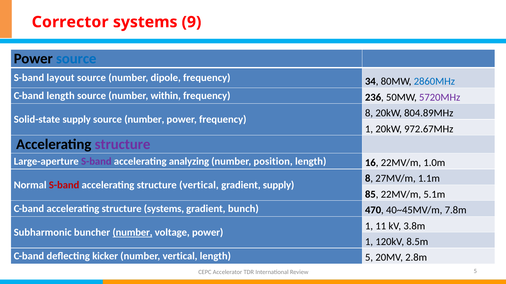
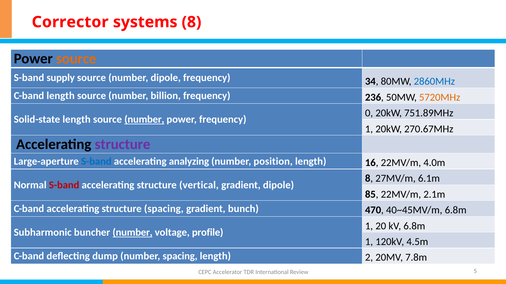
systems 9: 9 -> 8
source at (76, 59) colour: blue -> orange
layout: layout -> supply
within: within -> billion
5720MHz colour: purple -> orange
8 at (369, 113): 8 -> 0
804.89MHz: 804.89MHz -> 751.89MHz
Solid-state supply: supply -> length
number at (144, 120) underline: none -> present
972.67MHz: 972.67MHz -> 270.67MHz
S-band at (96, 162) colour: purple -> blue
1.0m: 1.0m -> 4.0m
1.1m: 1.1m -> 6.1m
gradient supply: supply -> dipole
5.1m: 5.1m -> 2.1m
structure systems: systems -> spacing
40~45MV/m 7.8m: 7.8m -> 6.8m
11: 11 -> 20
kV 3.8m: 3.8m -> 6.8m
voltage power: power -> profile
8.5m: 8.5m -> 4.5m
kicker: kicker -> dump
number vertical: vertical -> spacing
length 5: 5 -> 2
2.8m: 2.8m -> 7.8m
